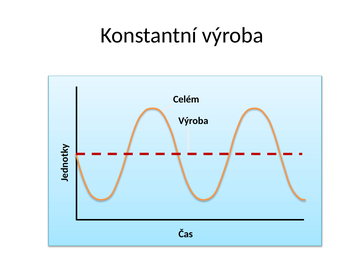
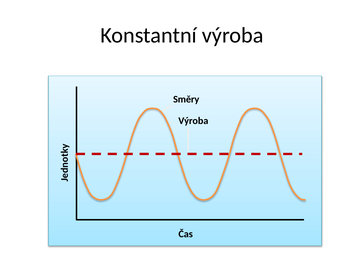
Celém: Celém -> Směry
